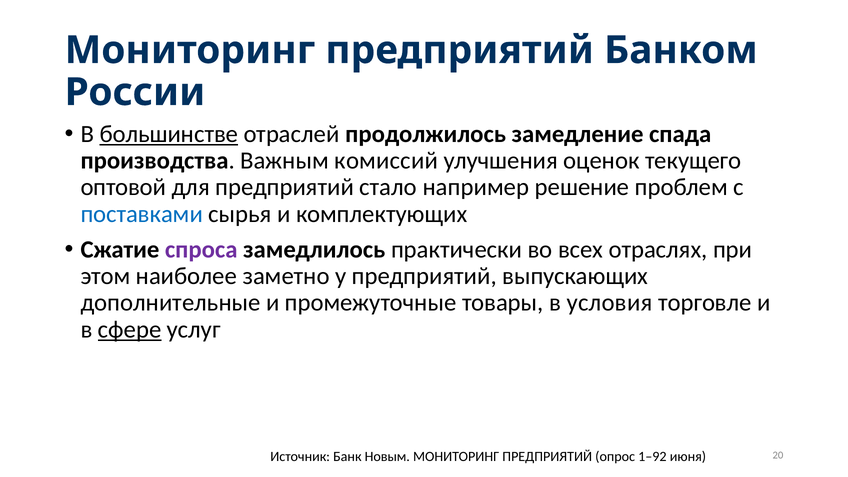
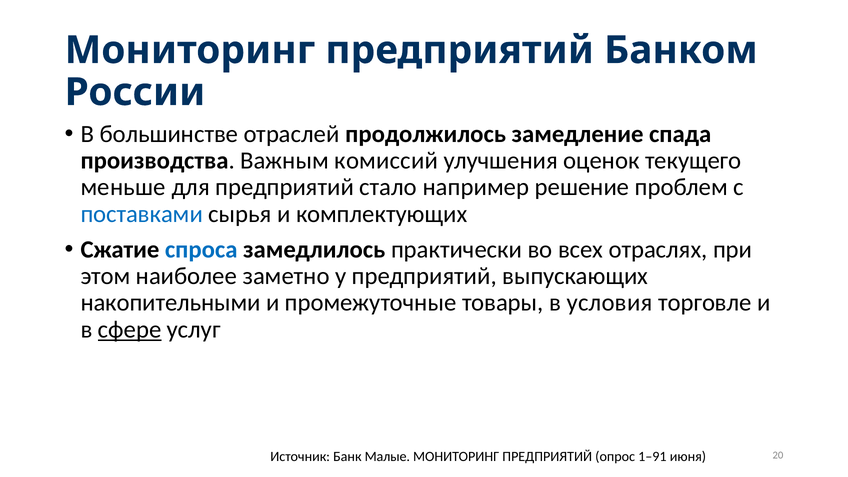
большинстве underline: present -> none
оптовой: оптовой -> меньше
спроса colour: purple -> blue
дополнительные: дополнительные -> накопительными
Новым: Новым -> Малые
1–92: 1–92 -> 1–91
